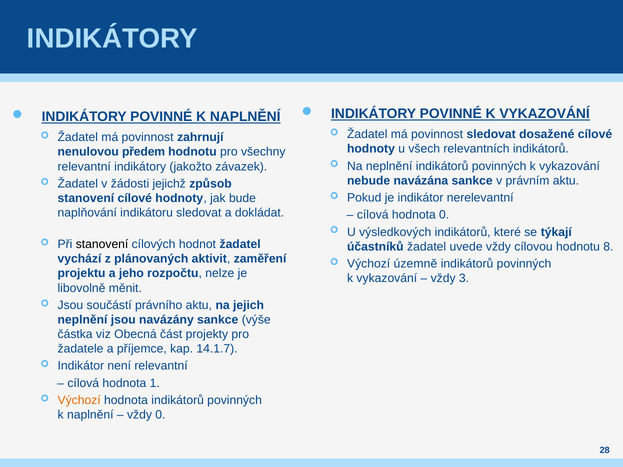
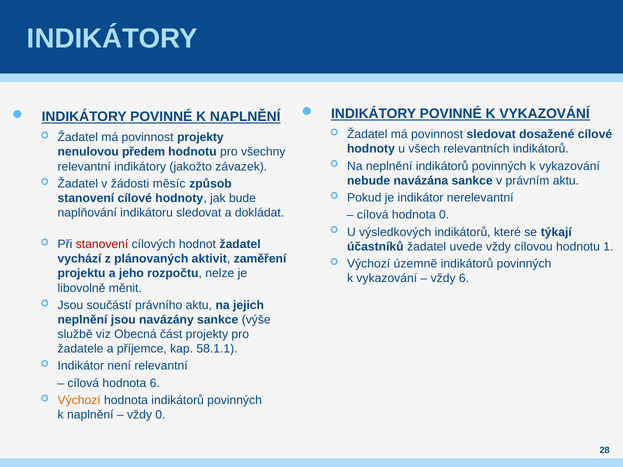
povinnost zahrnují: zahrnují -> projekty
jejichž: jejichž -> měsíc
stanovení at (102, 245) colour: black -> red
8: 8 -> 1
vždy 3: 3 -> 6
částka: částka -> službě
14.1.7: 14.1.7 -> 58.1.1
hodnota 1: 1 -> 6
